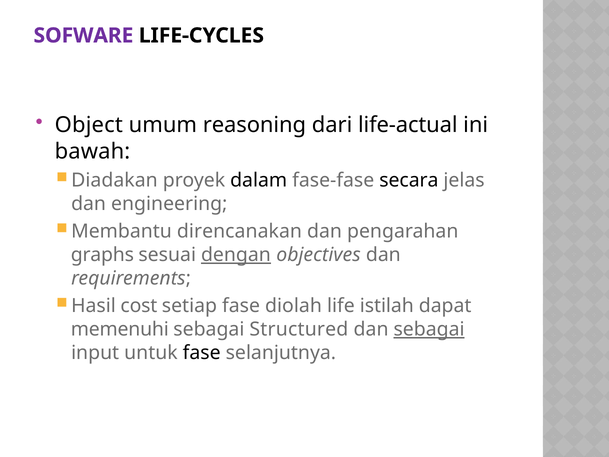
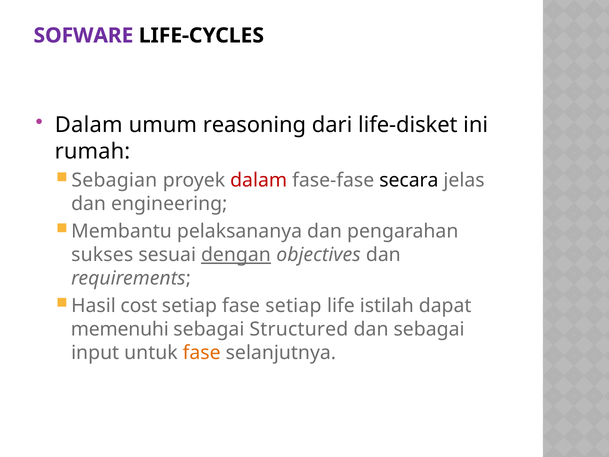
Object at (89, 125): Object -> Dalam
life-actual: life-actual -> life-disket
bawah: bawah -> rumah
Diadakan: Diadakan -> Sebagian
dalam at (259, 180) colour: black -> red
direncanakan: direncanakan -> pelaksananya
graphs: graphs -> sukses
fase diolah: diolah -> setiap
sebagai at (429, 329) underline: present -> none
fase at (202, 353) colour: black -> orange
